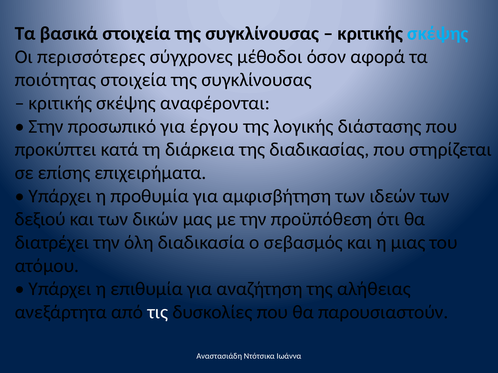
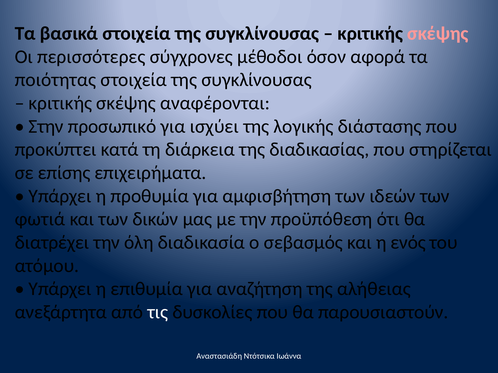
σκέψης at (438, 34) colour: light blue -> pink
έργου: έργου -> ισχύει
δεξιού: δεξιού -> φωτιά
μιας: μιας -> ενός
